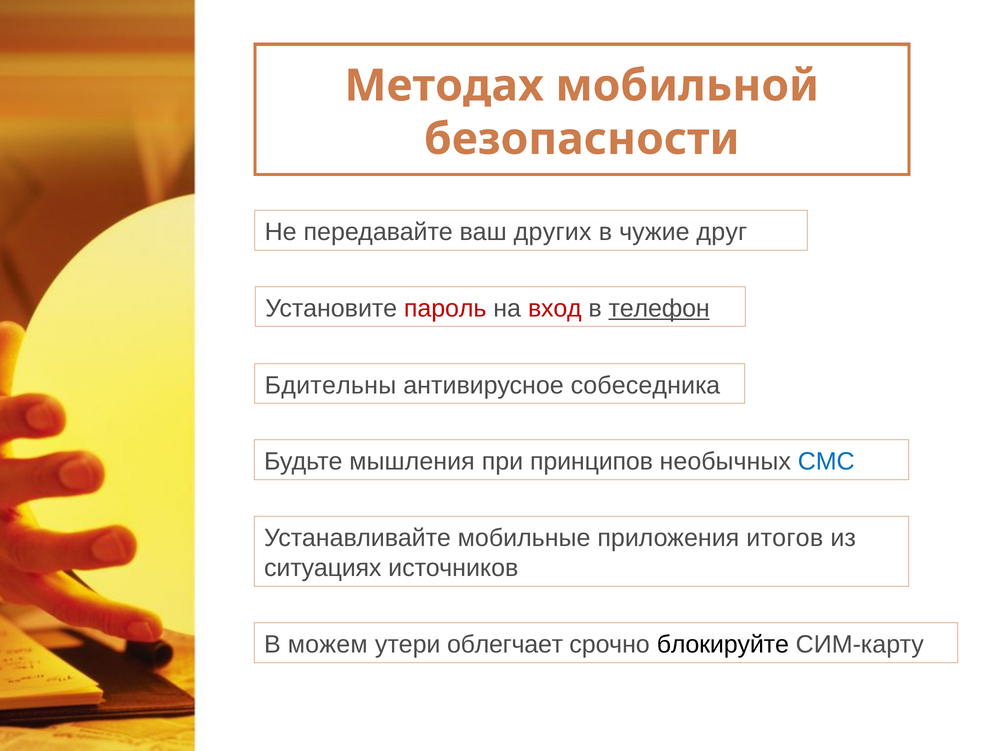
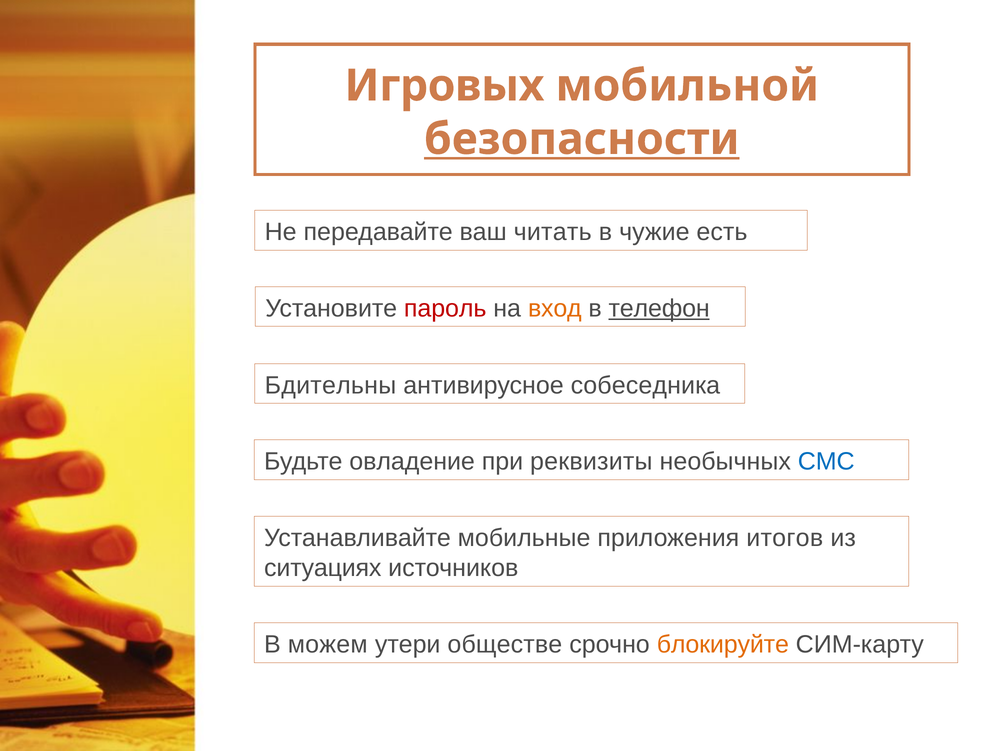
Методах: Методах -> Игровых
безопасности underline: none -> present
других: других -> читать
друг: друг -> есть
вход colour: red -> orange
мышления: мышления -> овладение
принципов: принципов -> реквизиты
облегчает: облегчает -> обществе
блокируйте colour: black -> orange
